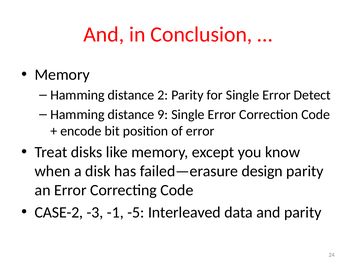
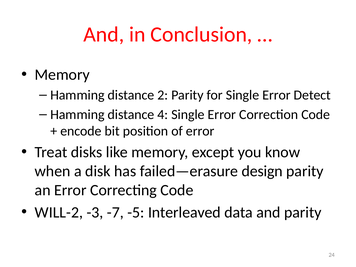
9: 9 -> 4
CASE-2: CASE-2 -> WILL-2
-1: -1 -> -7
